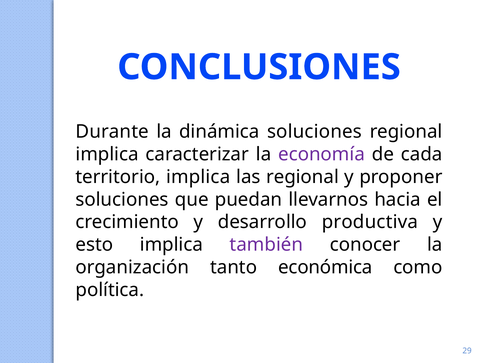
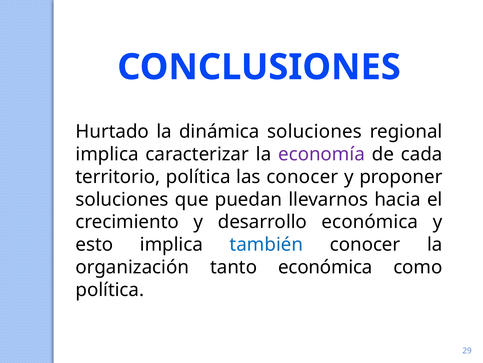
Durante: Durante -> Hurtado
territorio implica: implica -> política
las regional: regional -> conocer
desarrollo productiva: productiva -> económica
también colour: purple -> blue
